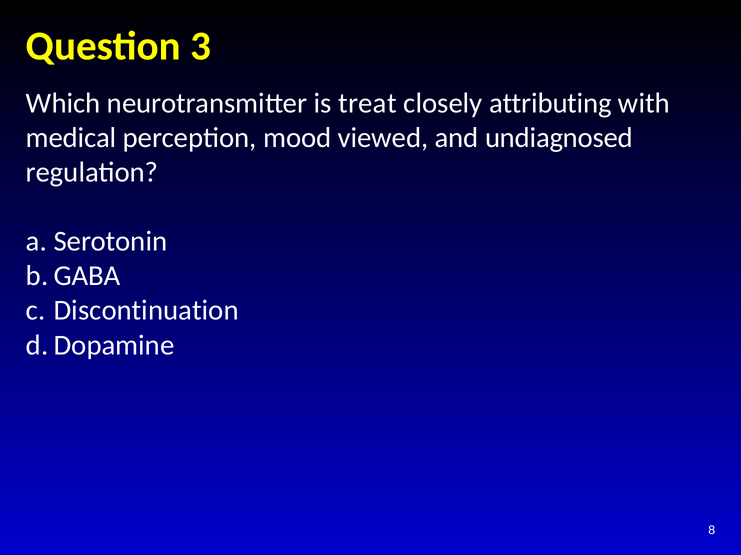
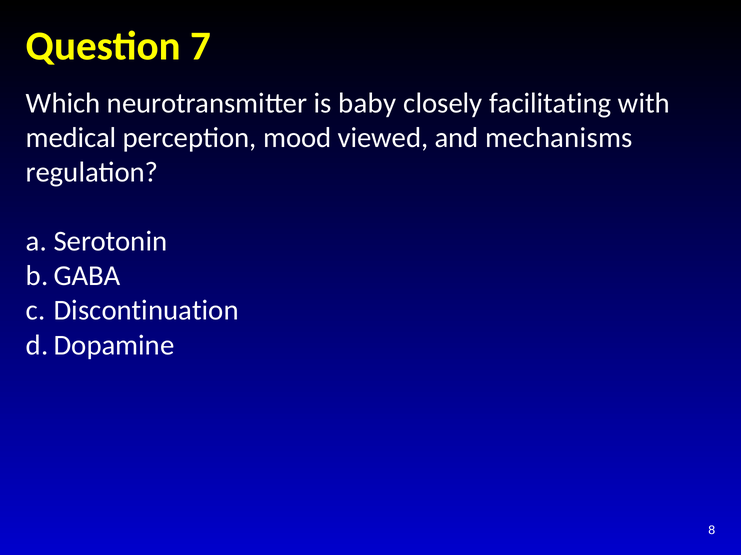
3: 3 -> 7
treat: treat -> baby
attributing: attributing -> facilitating
undiagnosed: undiagnosed -> mechanisms
